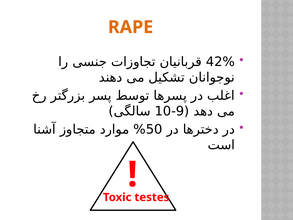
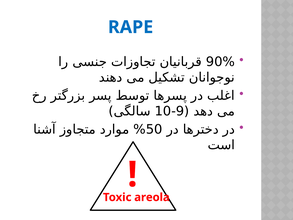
RAPE colour: orange -> blue
42%: 42% -> 90%
testes: testes -> areola
